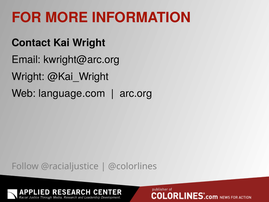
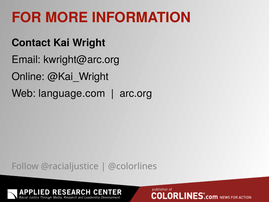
Wright at (28, 77): Wright -> Online
